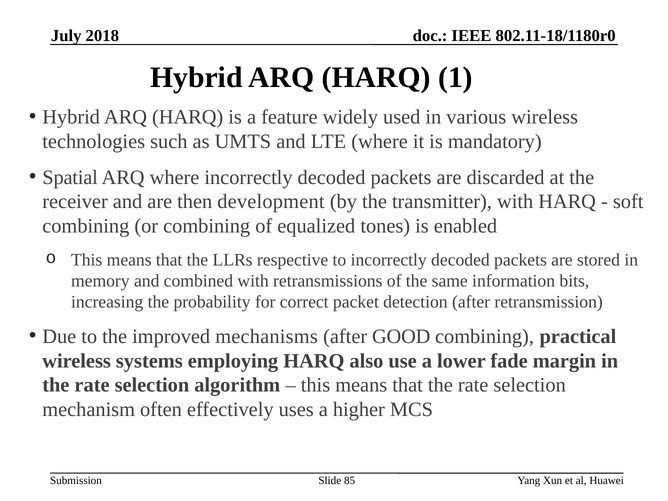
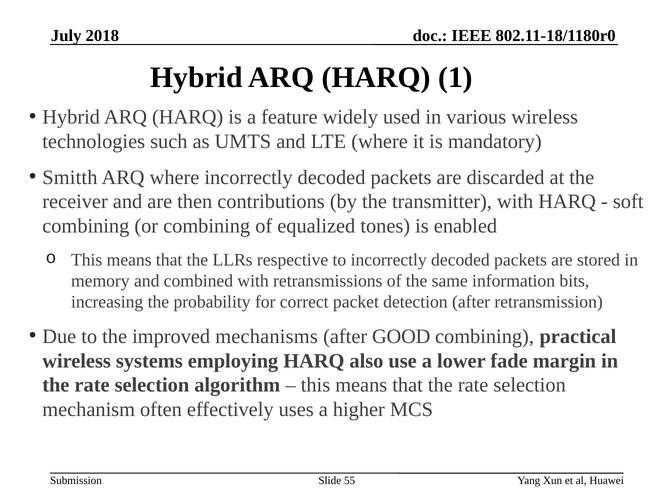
Spatial: Spatial -> Smitth
development: development -> contributions
85: 85 -> 55
